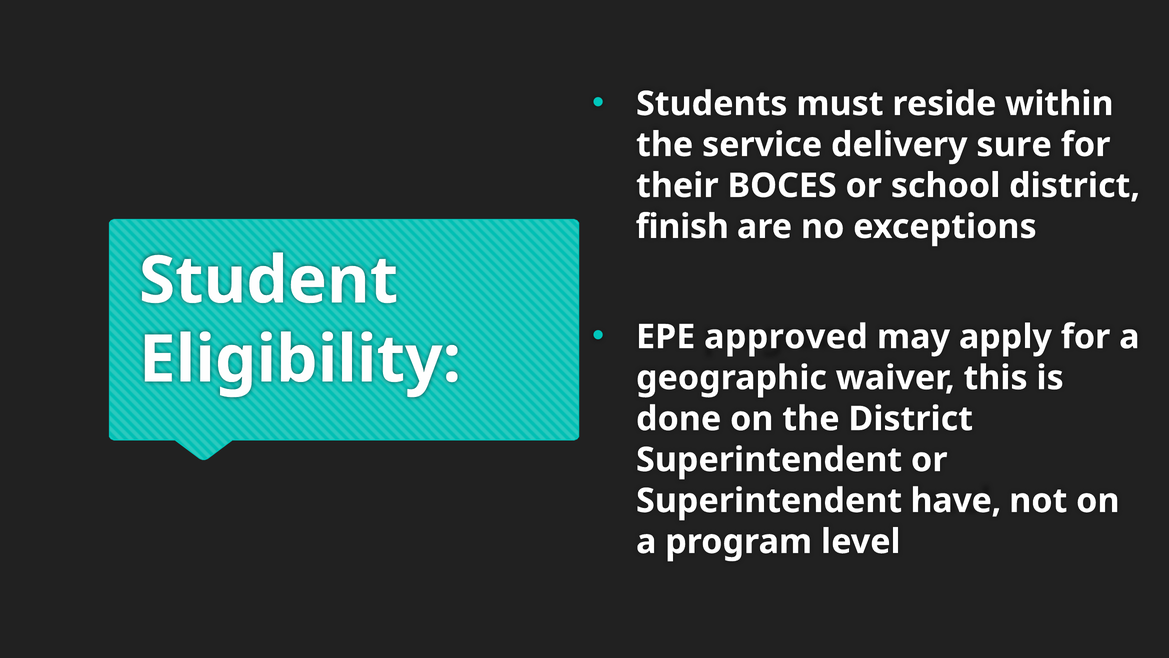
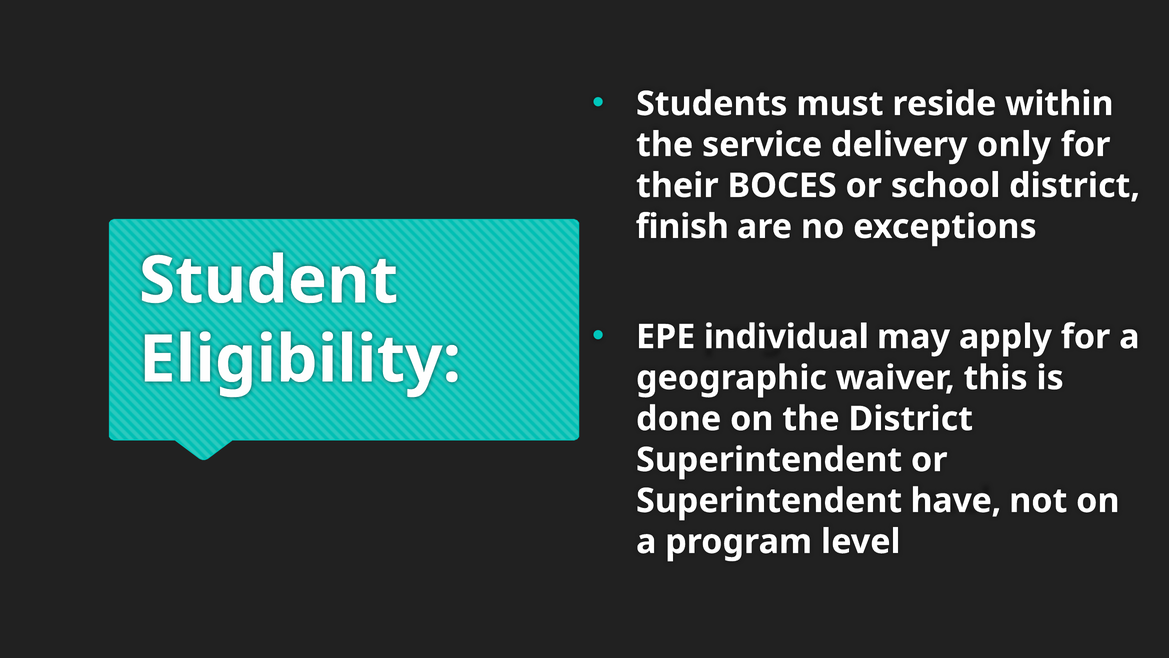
sure: sure -> only
approved: approved -> individual
